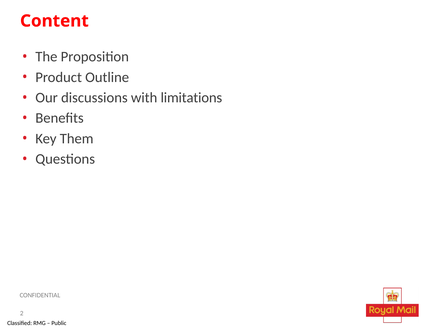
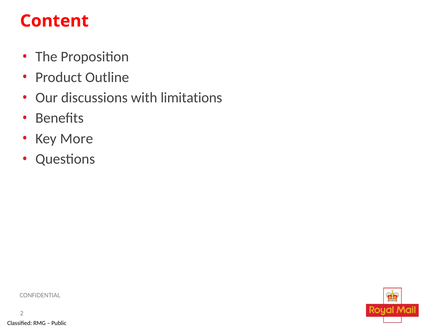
Them: Them -> More
